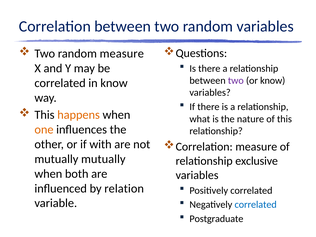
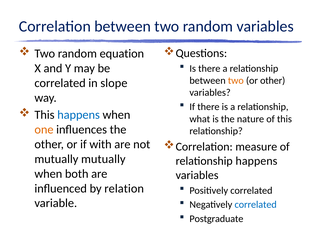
random measure: measure -> equation
two at (236, 81) colour: purple -> orange
or know: know -> other
in know: know -> slope
happens at (79, 115) colour: orange -> blue
relationship exclusive: exclusive -> happens
